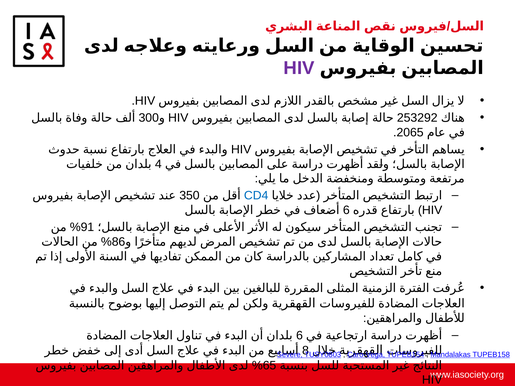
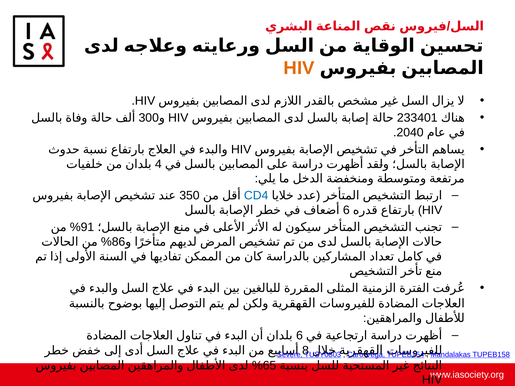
HIV at (299, 68) colour: purple -> orange
253292: 253292 -> 233401
2065: 2065 -> 2040
